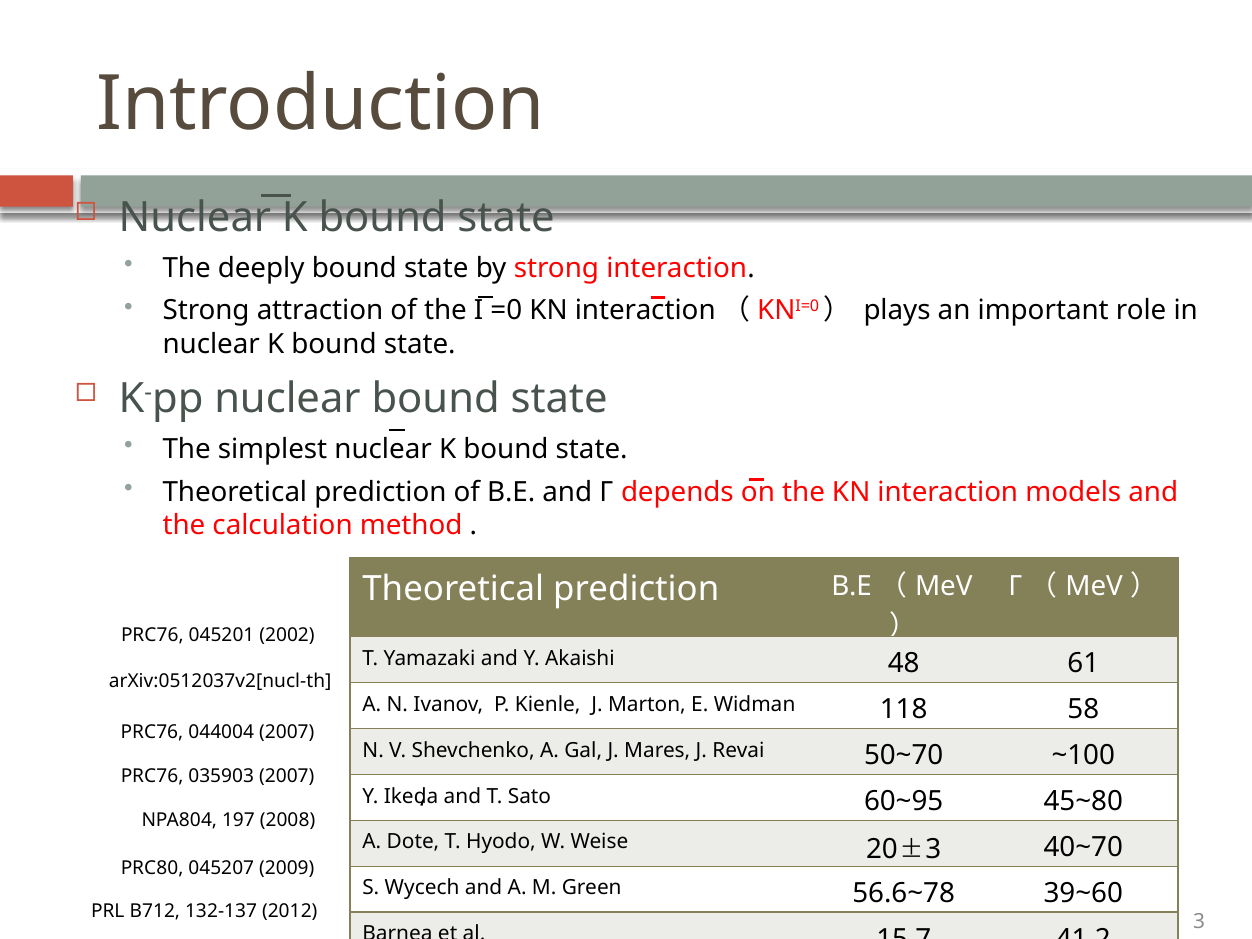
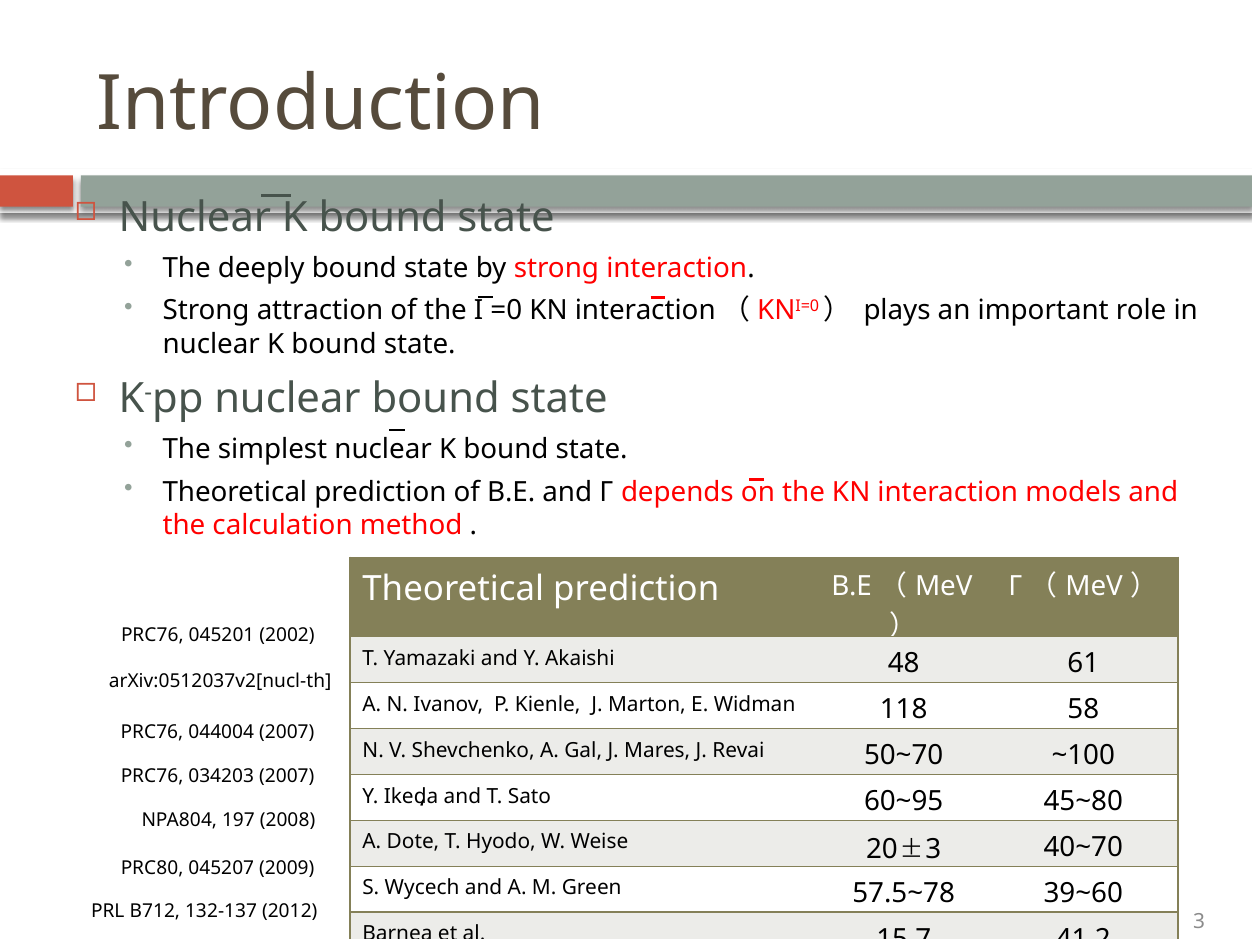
035903: 035903 -> 034203
56.6~78: 56.6~78 -> 57.5~78
